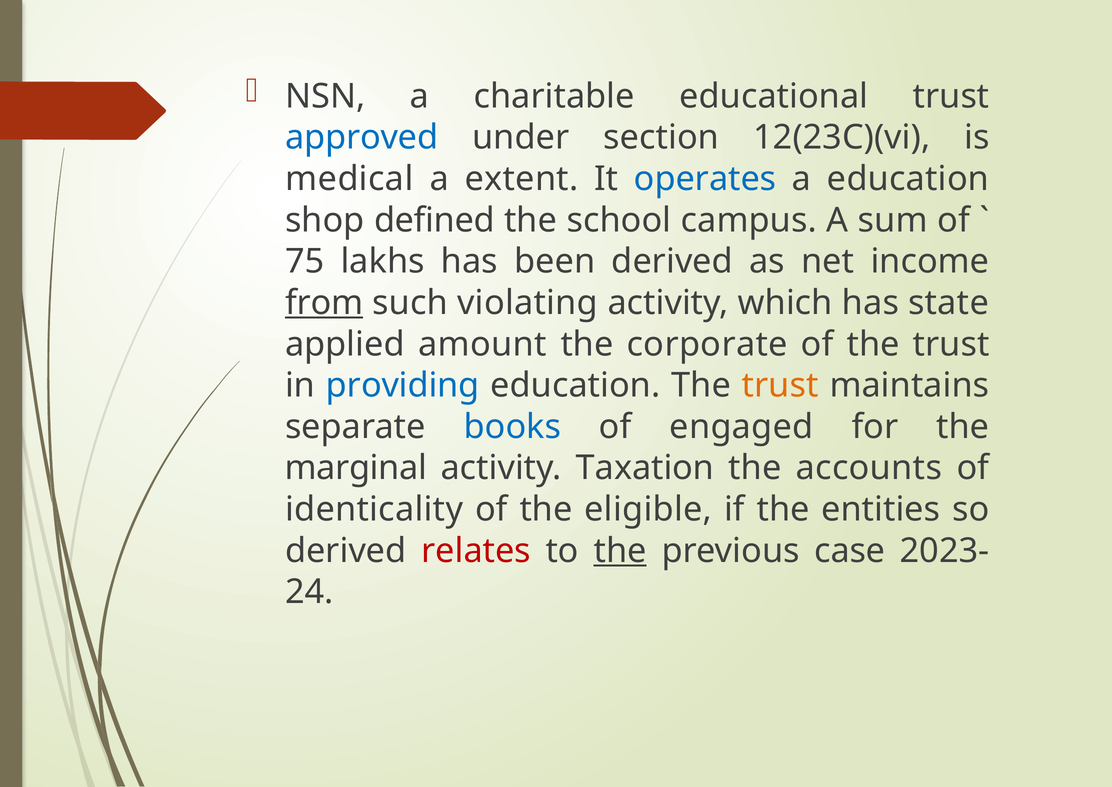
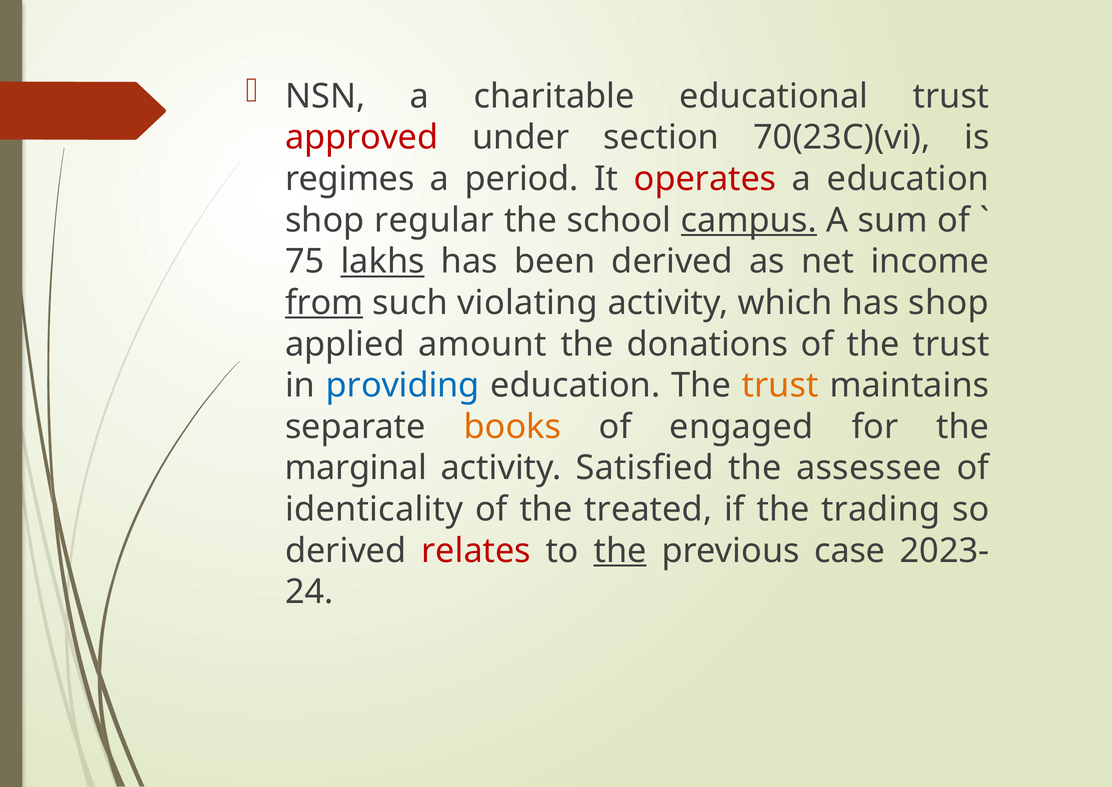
approved colour: blue -> red
12(23C)(vi: 12(23C)(vi -> 70(23C)(vi
medical: medical -> regimes
extent: extent -> period
operates colour: blue -> red
defined: defined -> regular
campus underline: none -> present
lakhs underline: none -> present
has state: state -> shop
corporate: corporate -> donations
books colour: blue -> orange
Taxation: Taxation -> Satisfied
accounts: accounts -> assessee
eligible: eligible -> treated
entities: entities -> trading
